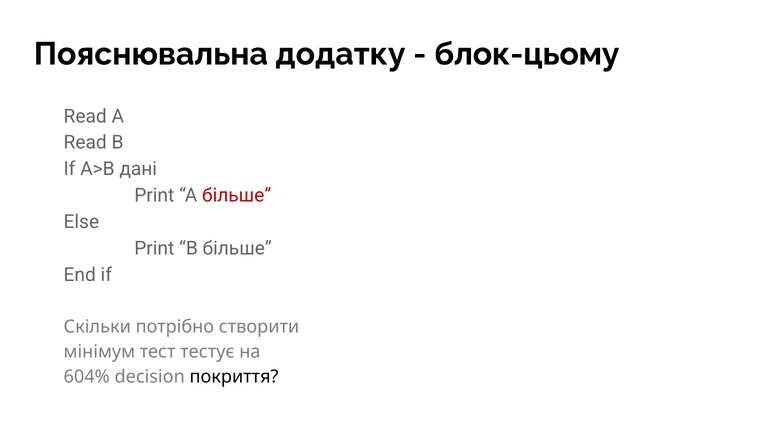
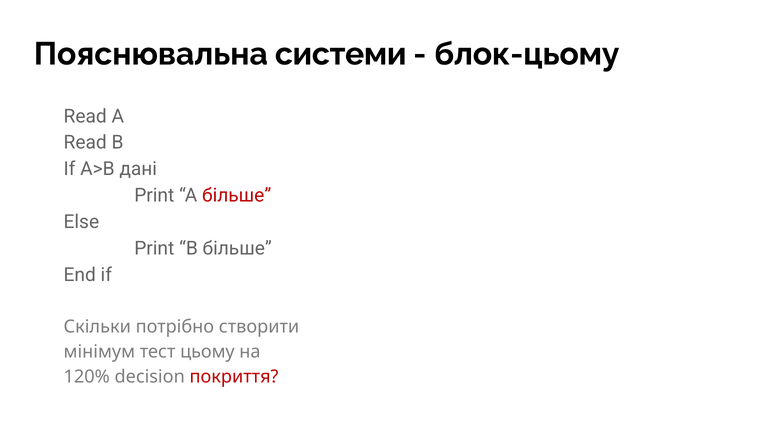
додатку: додатку -> системи
тестує: тестує -> цьому
604%: 604% -> 120%
покриття colour: black -> red
